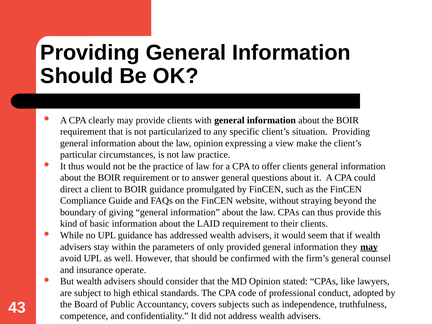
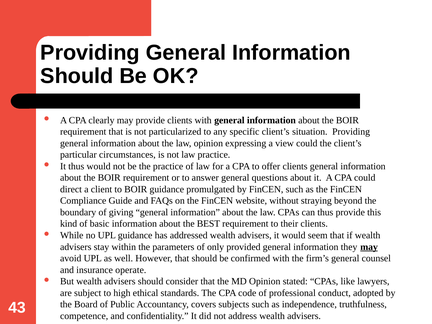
view make: make -> could
LAID: LAID -> BEST
